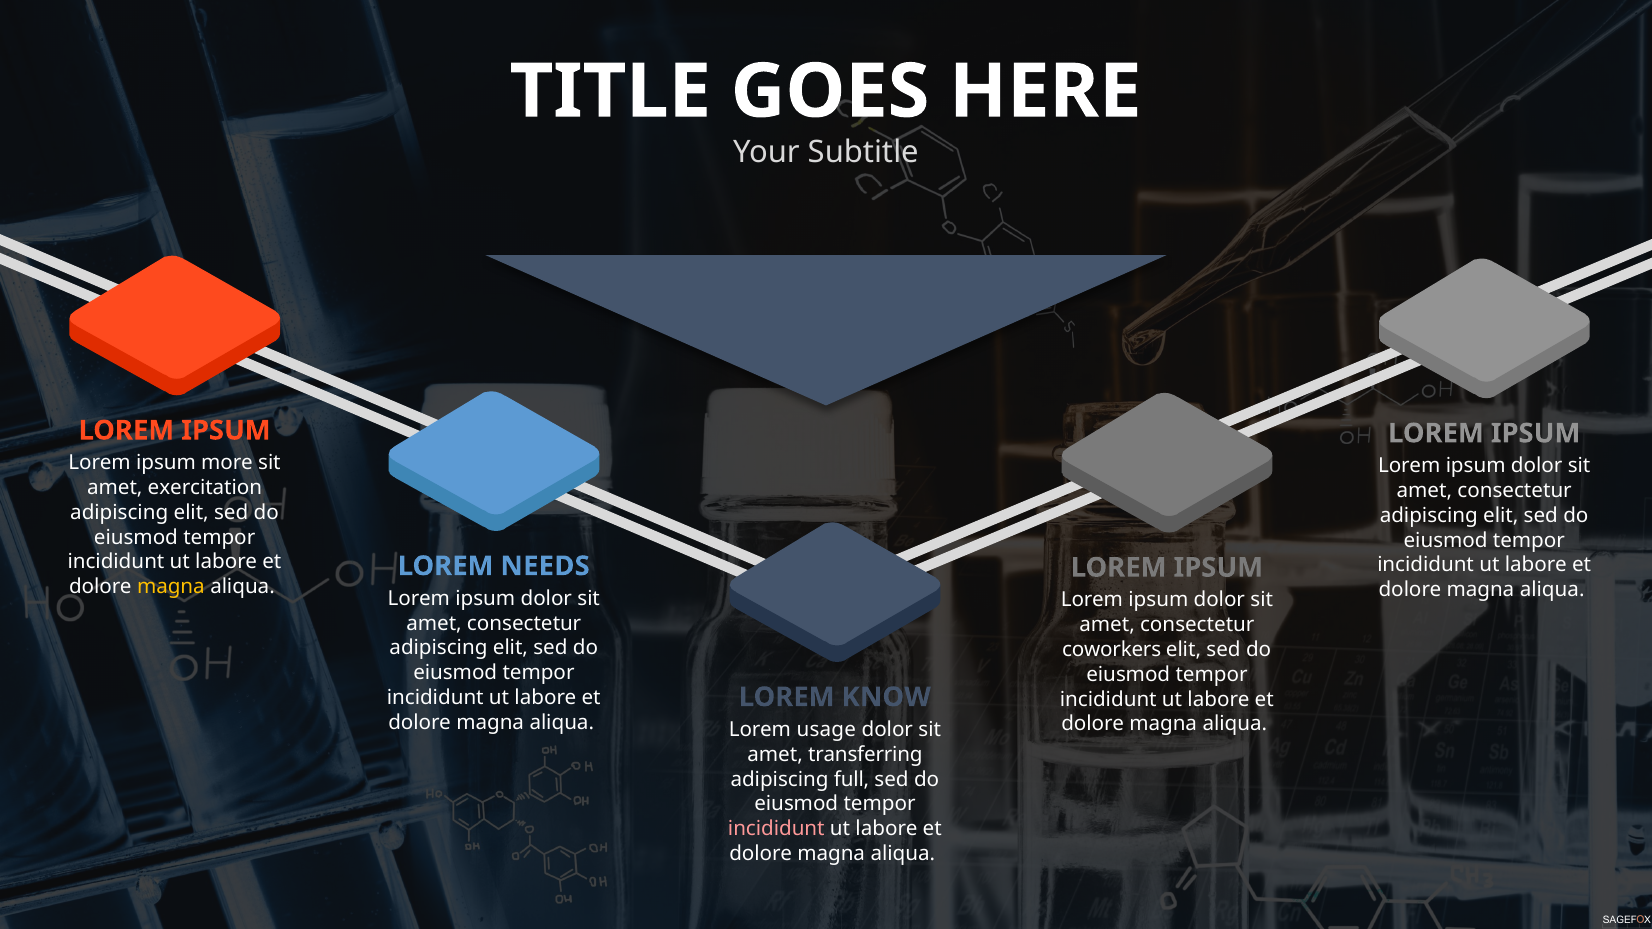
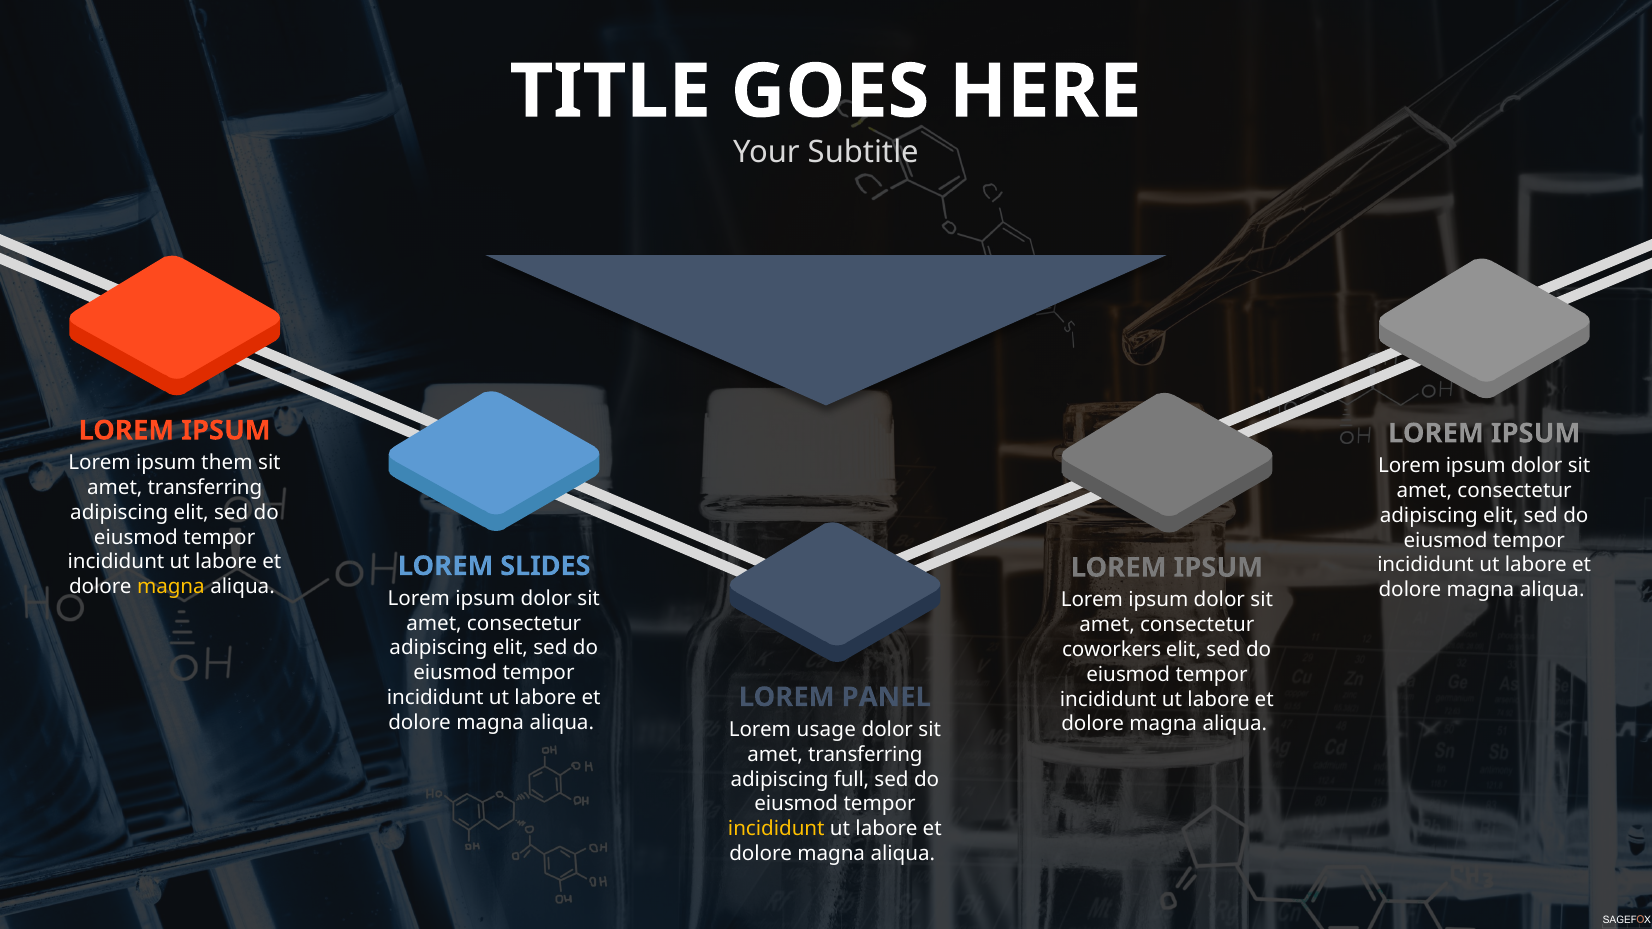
more: more -> them
exercitation at (205, 488): exercitation -> transferring
NEEDS: NEEDS -> SLIDES
KNOW: KNOW -> PANEL
incididunt at (776, 829) colour: pink -> yellow
